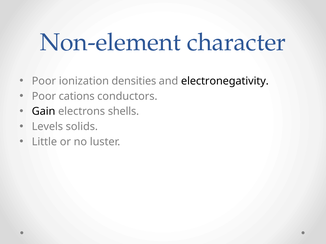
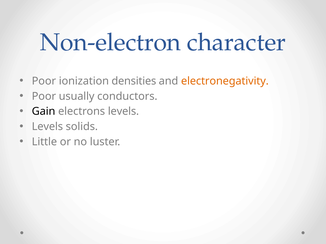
Non-element: Non-element -> Non-electron
electronegativity colour: black -> orange
cations: cations -> usually
electrons shells: shells -> levels
